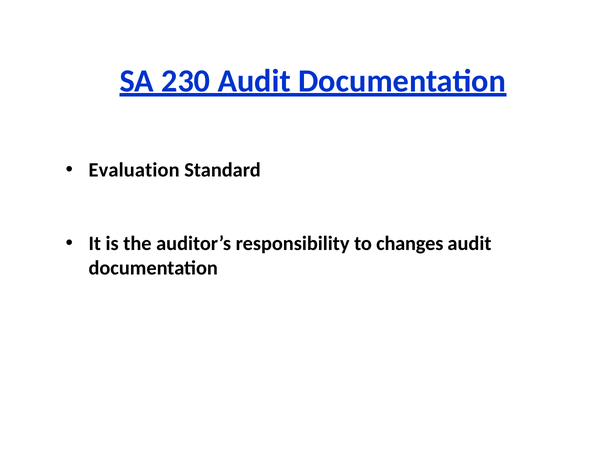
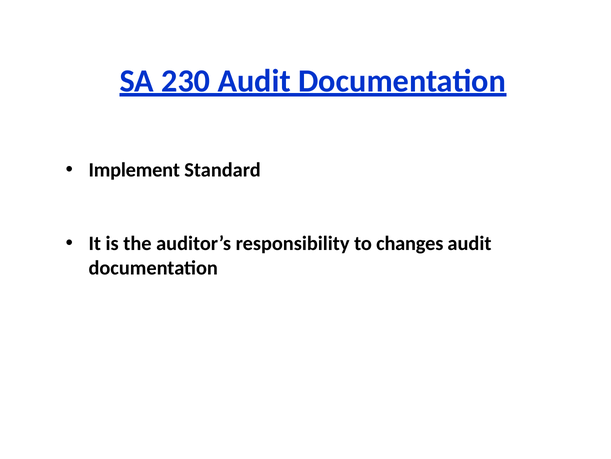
Evaluation: Evaluation -> Implement
